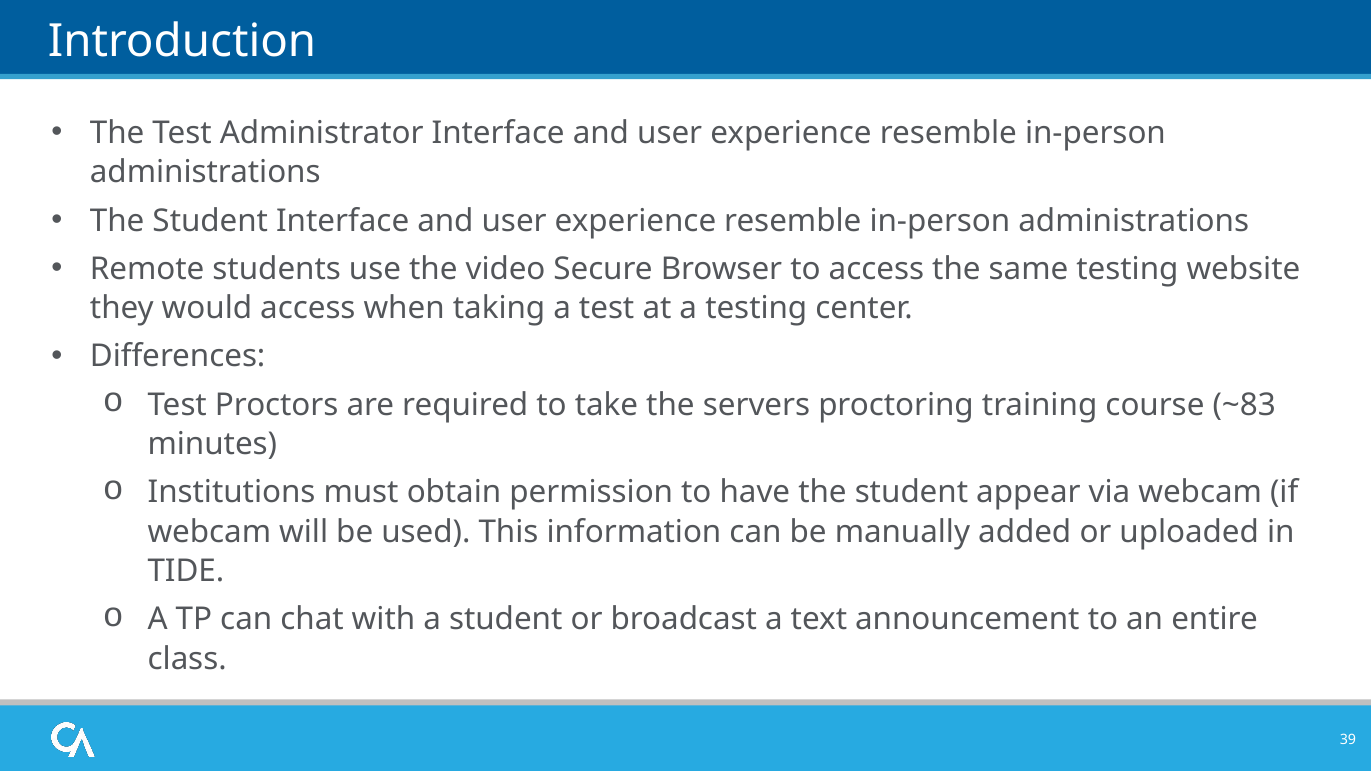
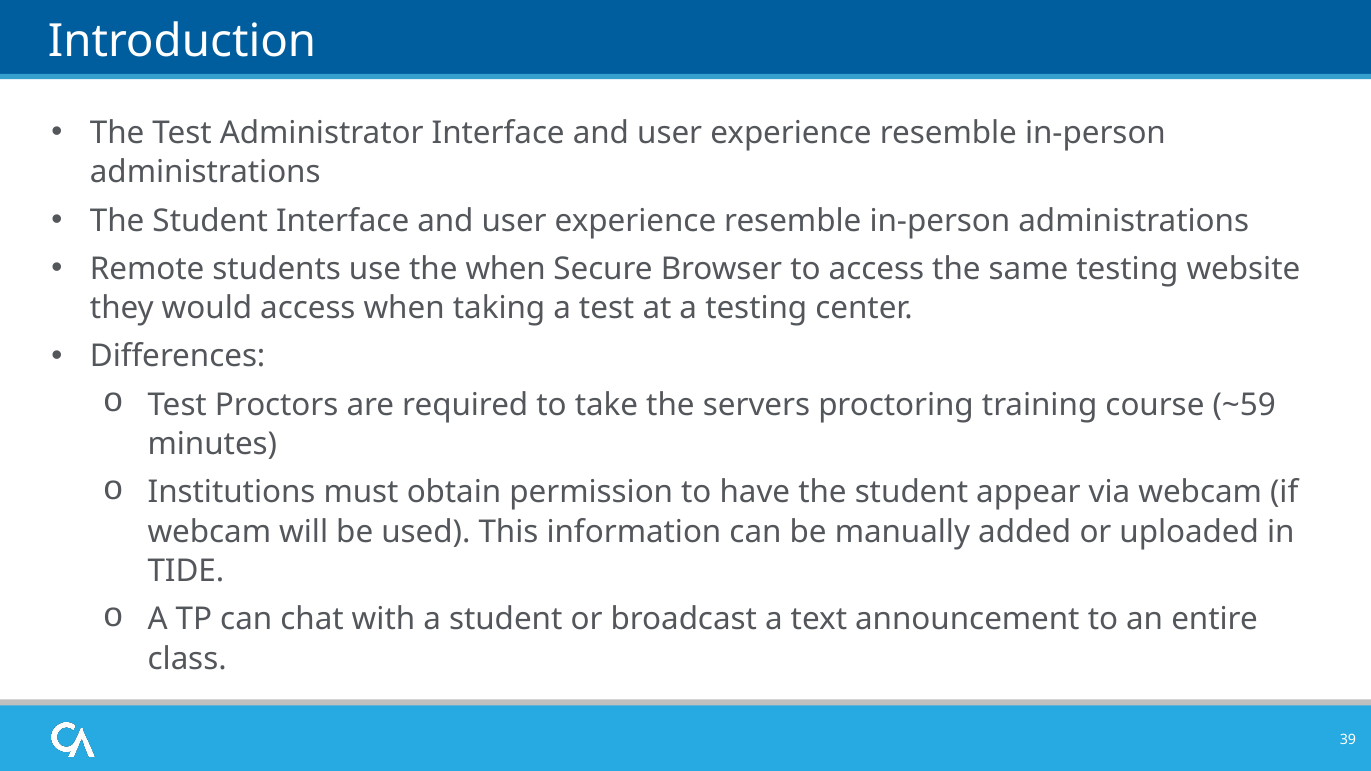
the video: video -> when
~83: ~83 -> ~59
